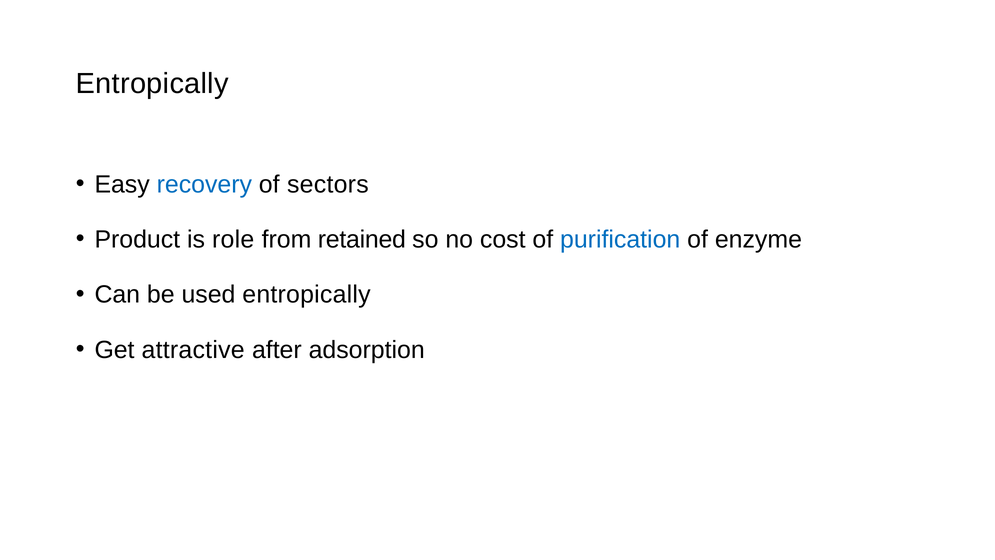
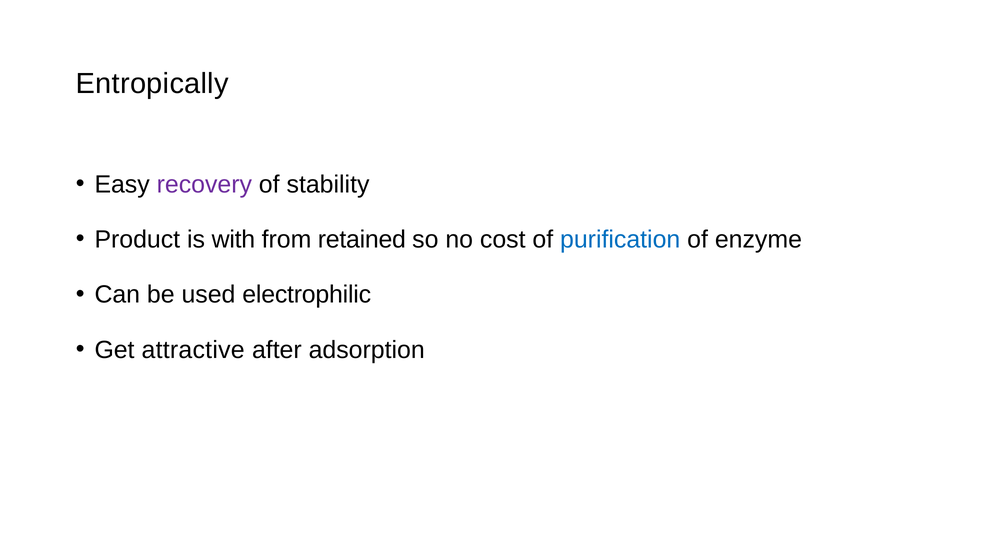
recovery colour: blue -> purple
sectors: sectors -> stability
role: role -> with
used entropically: entropically -> electrophilic
